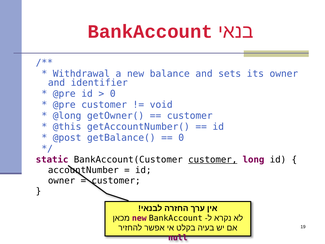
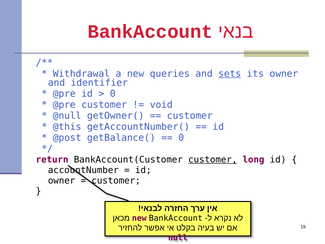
balance: balance -> queries
sets underline: none -> present
@long: @long -> @null
static: static -> return
